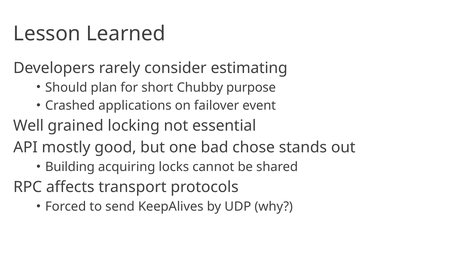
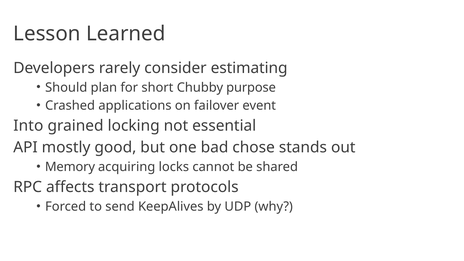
Well: Well -> Into
Building: Building -> Memory
